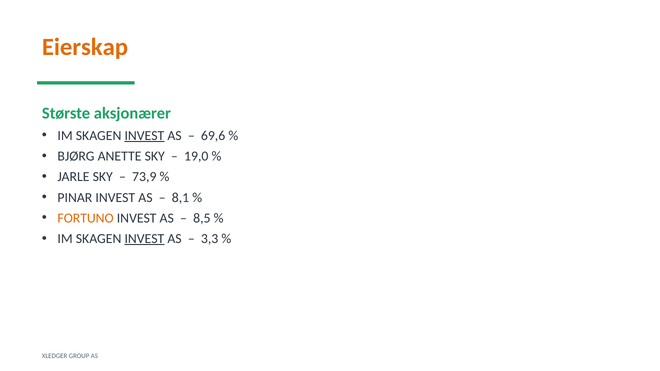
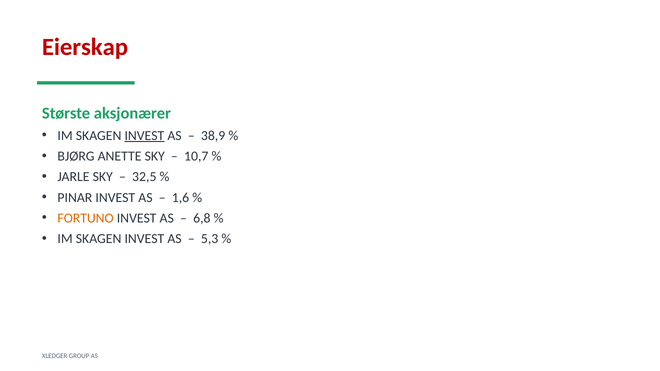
Eierskap colour: orange -> red
69,6: 69,6 -> 38,9
19,0: 19,0 -> 10,7
73,9: 73,9 -> 32,5
8,1: 8,1 -> 1,6
8,5: 8,5 -> 6,8
INVEST at (144, 239) underline: present -> none
3,3: 3,3 -> 5,3
